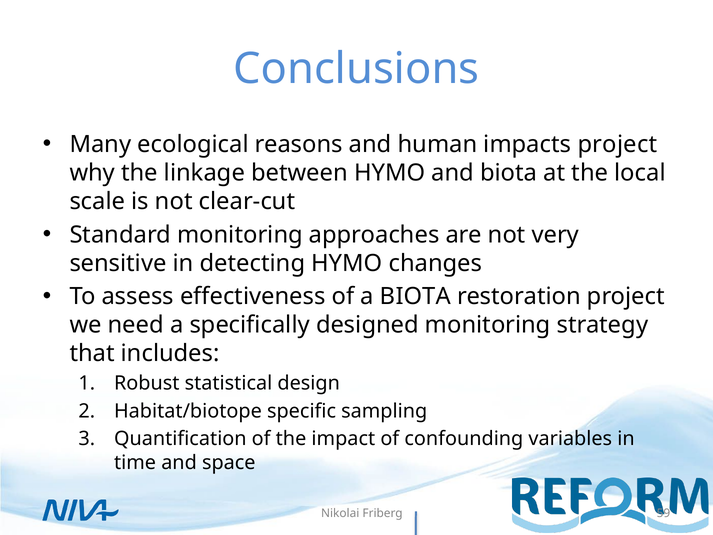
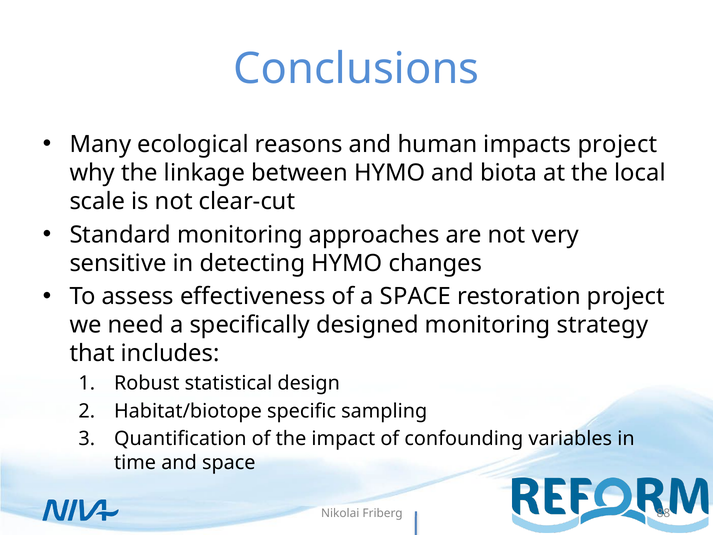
a BIOTA: BIOTA -> SPACE
59: 59 -> 88
